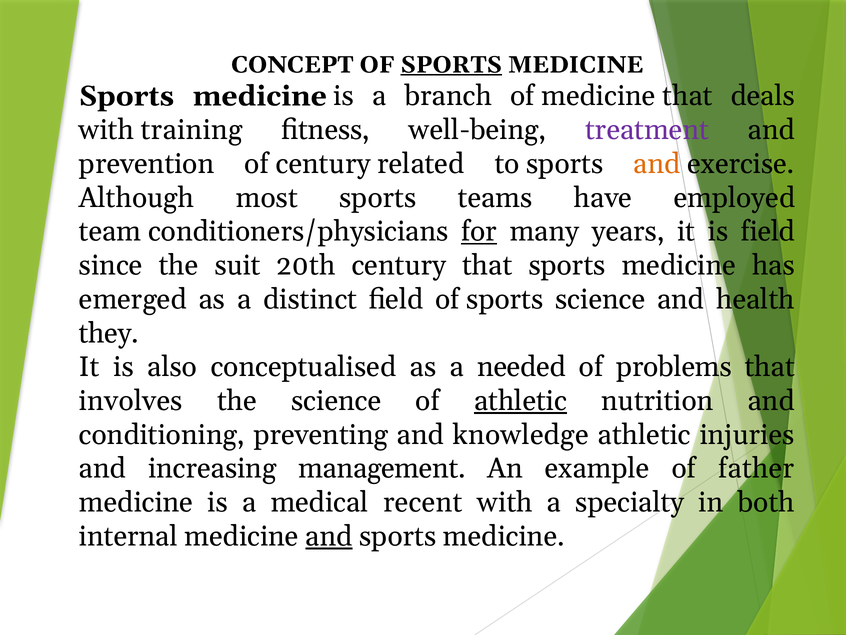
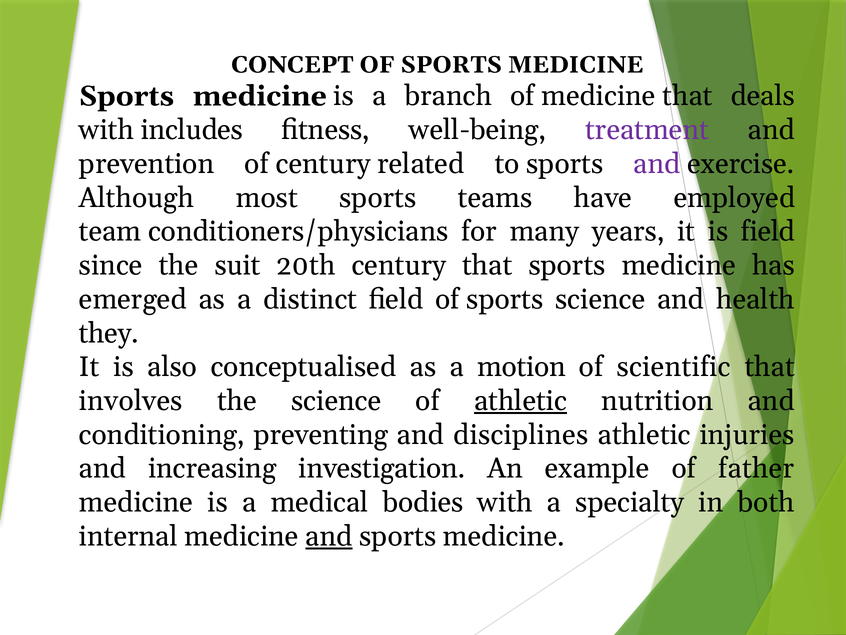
SPORTS at (451, 65) underline: present -> none
training: training -> includes
and at (657, 164) colour: orange -> purple
for underline: present -> none
needed: needed -> motion
problems: problems -> scientific
knowledge: knowledge -> disciplines
management: management -> investigation
recent: recent -> bodies
